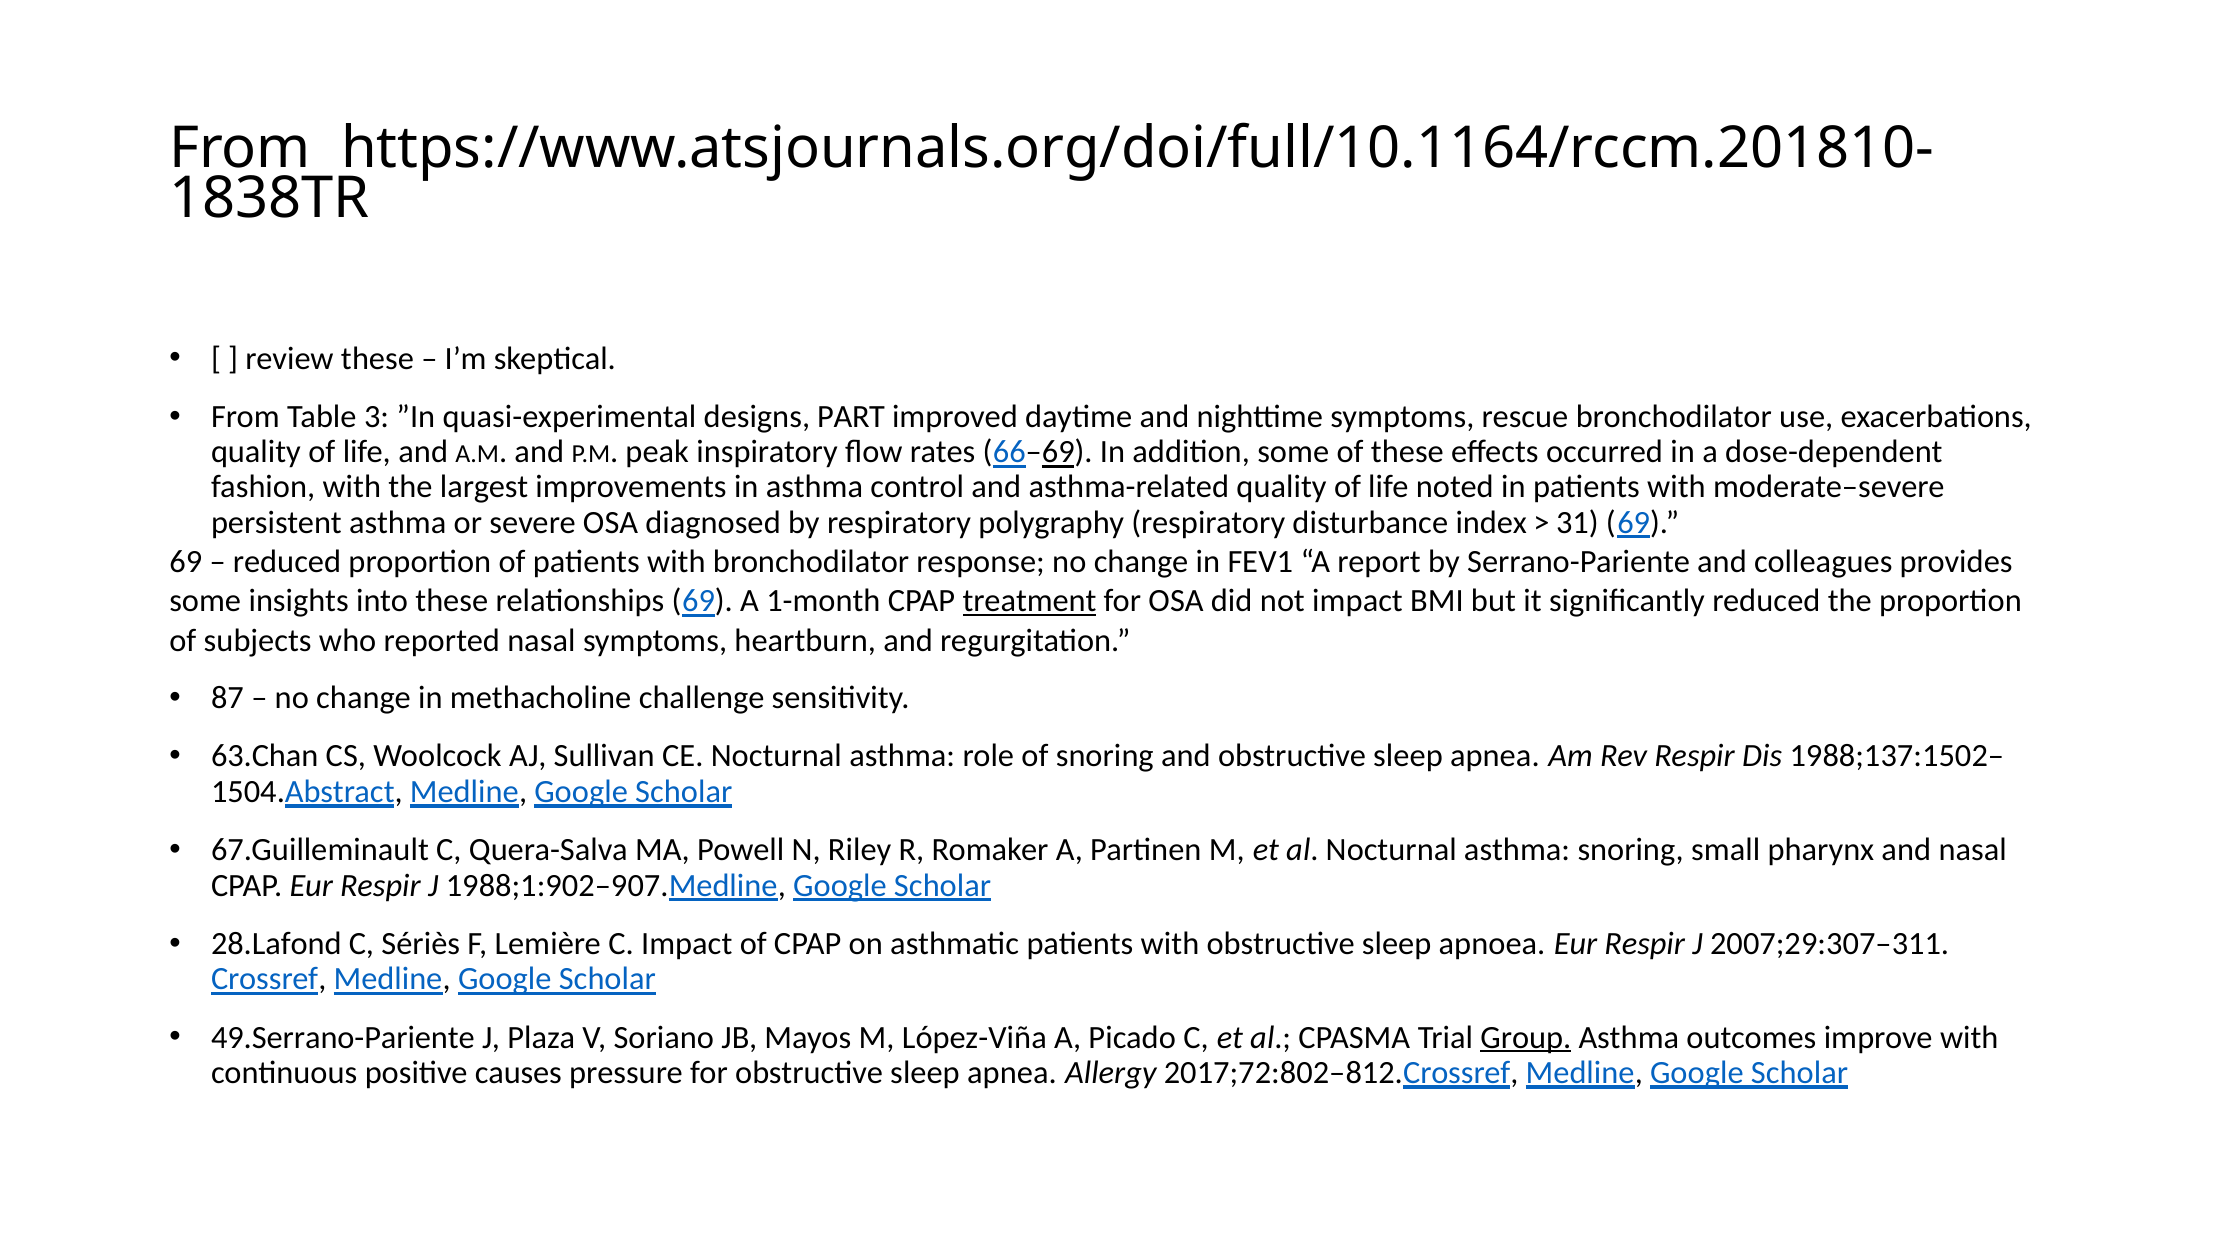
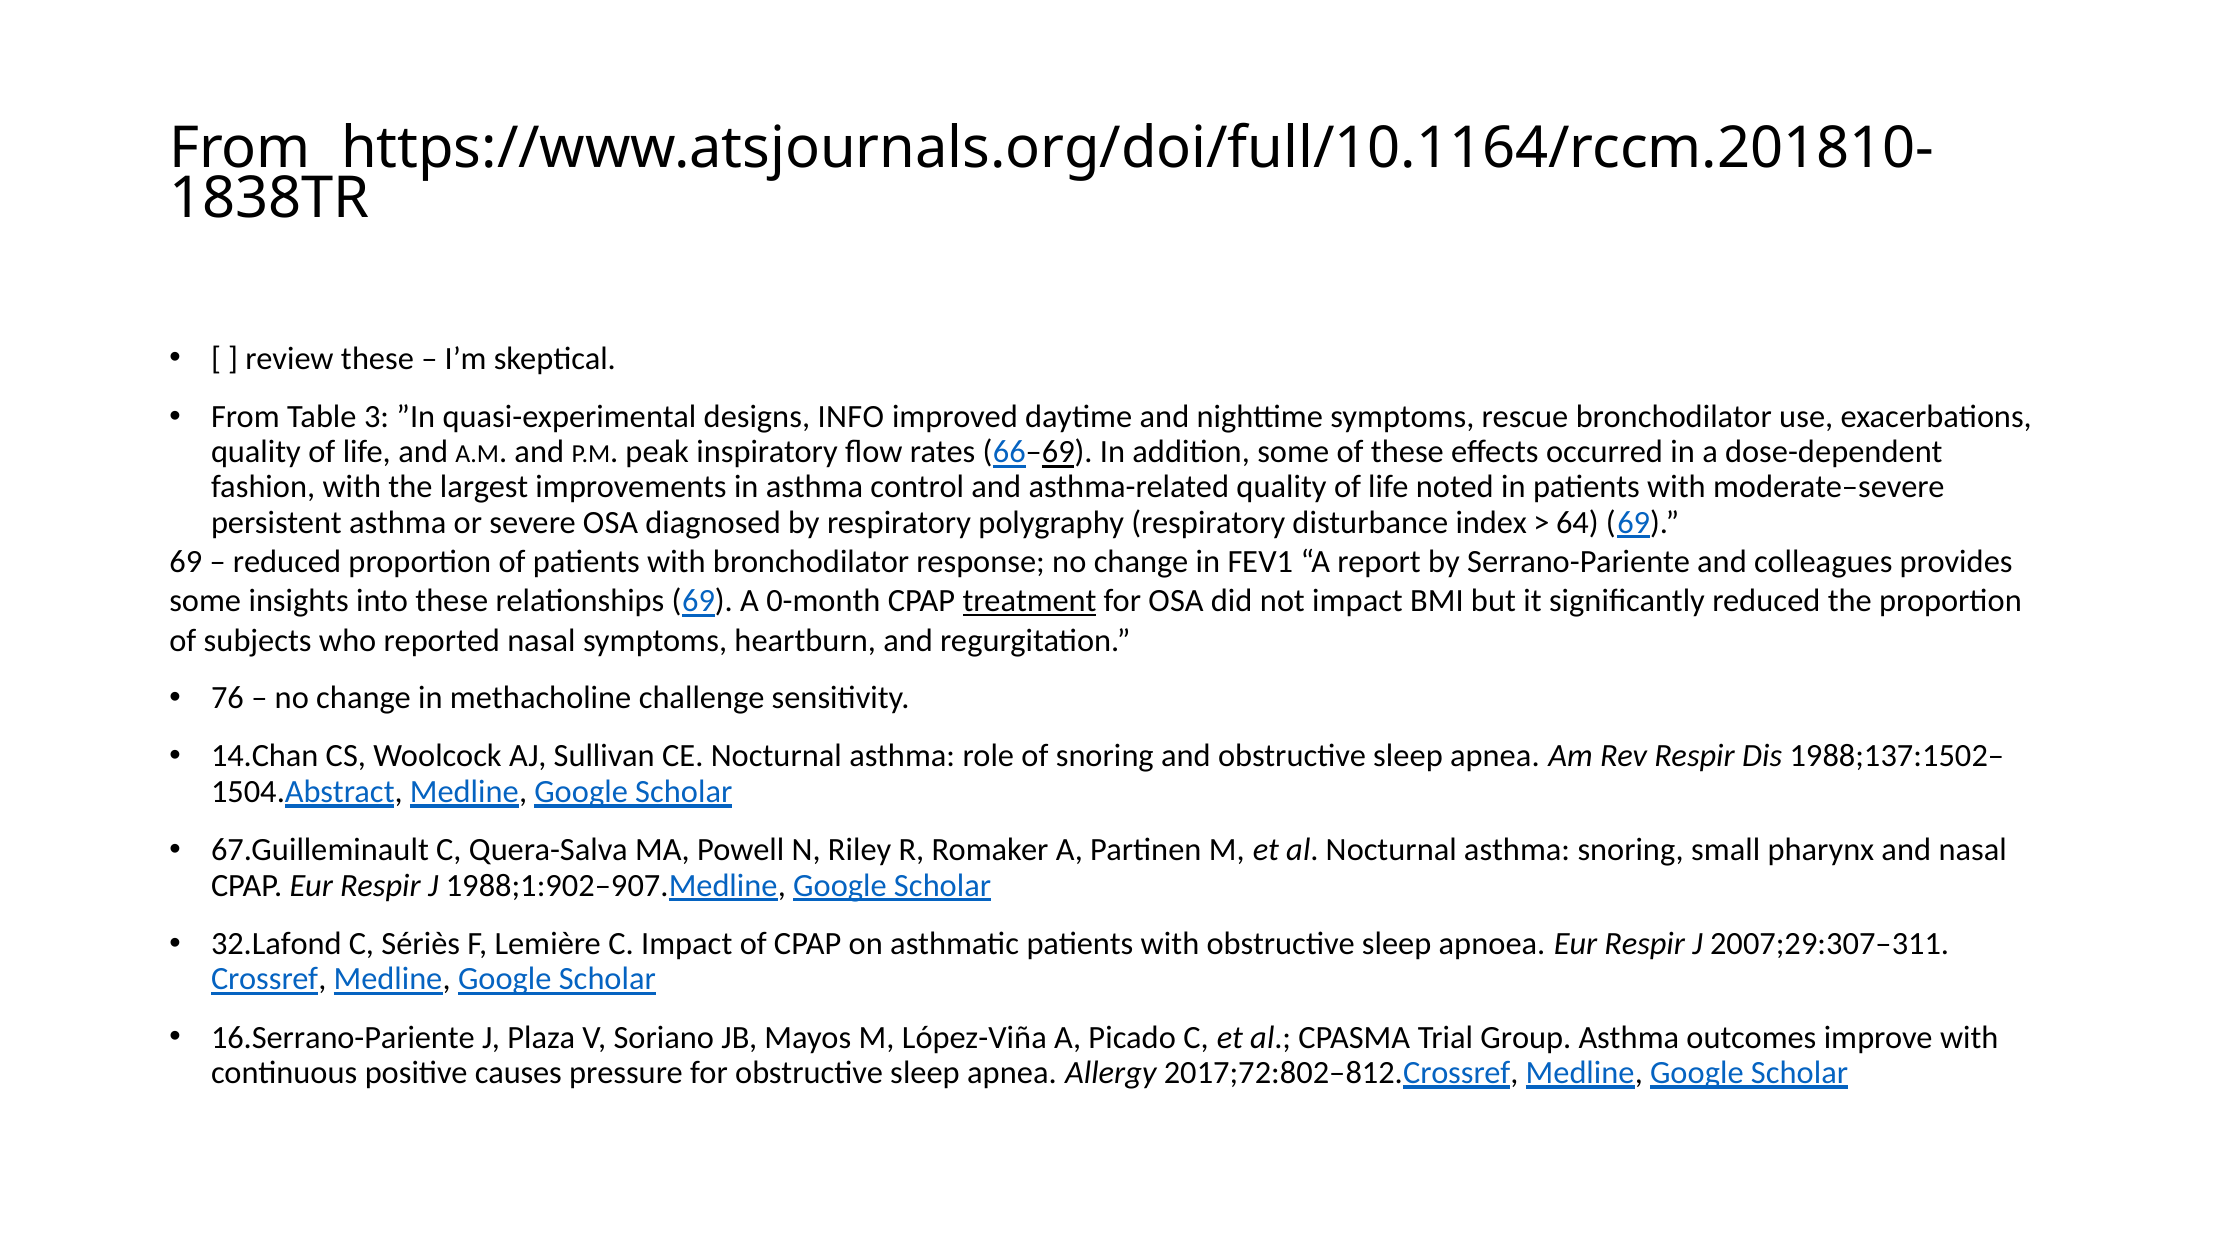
PART: PART -> INFO
31: 31 -> 64
1-month: 1-month -> 0-month
87: 87 -> 76
63.Chan: 63.Chan -> 14.Chan
28.Lafond: 28.Lafond -> 32.Lafond
49.Serrano-Pariente: 49.Serrano-Pariente -> 16.Serrano-Pariente
Group underline: present -> none
